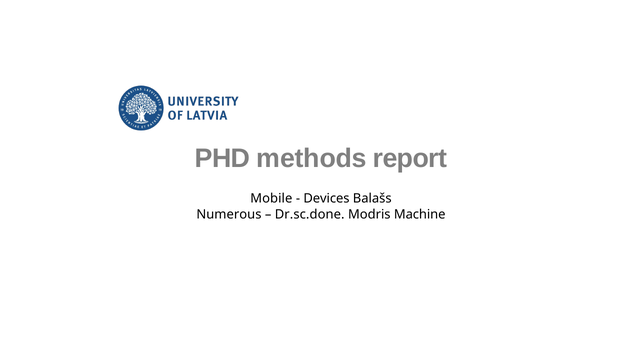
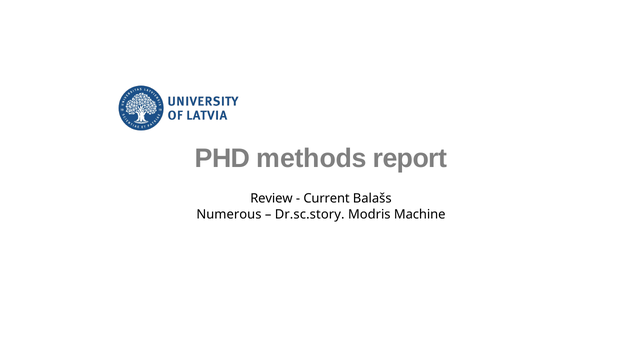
Mobile: Mobile -> Review
Devices: Devices -> Current
Dr.sc.done: Dr.sc.done -> Dr.sc.story
